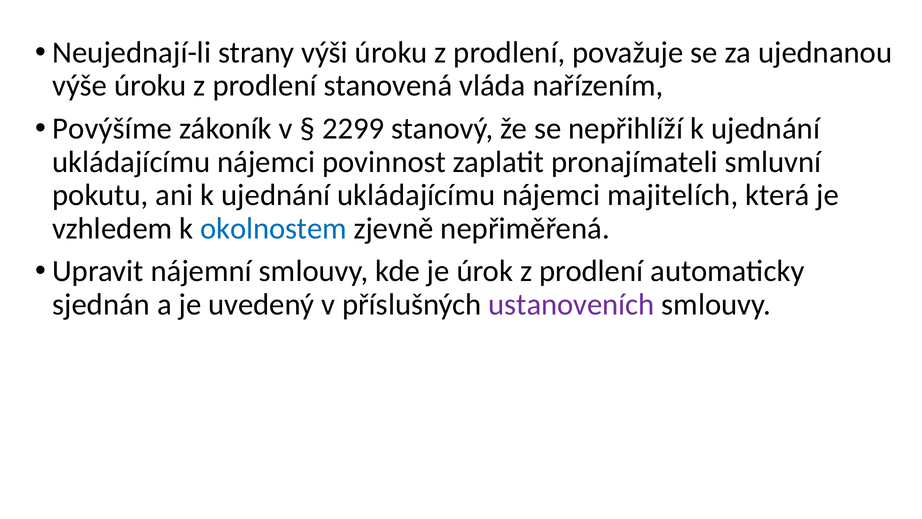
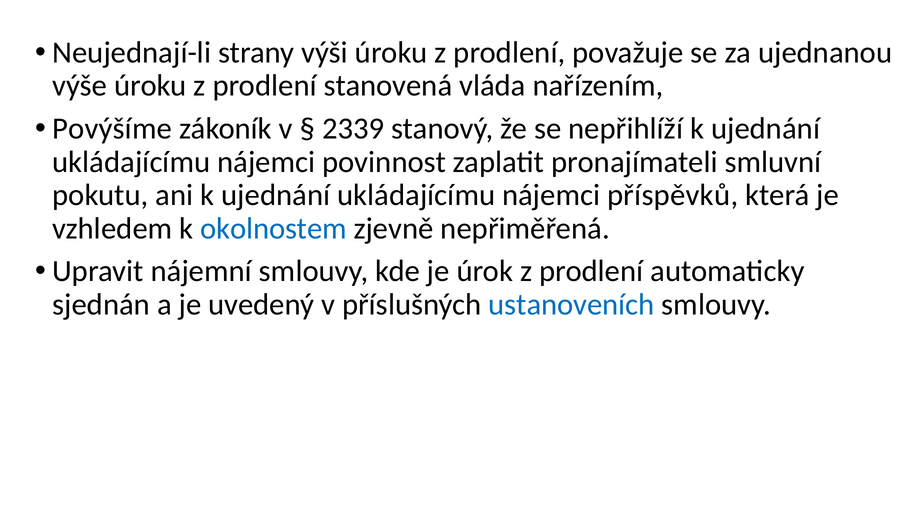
2299: 2299 -> 2339
majitelích: majitelích -> příspěvků
ustanoveních colour: purple -> blue
